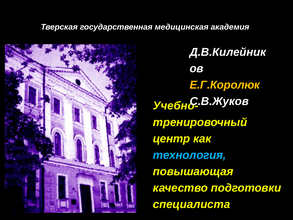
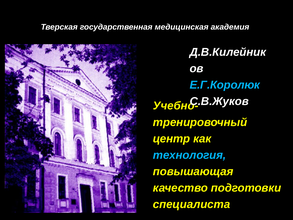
Е.Г.Королюк colour: yellow -> light blue
